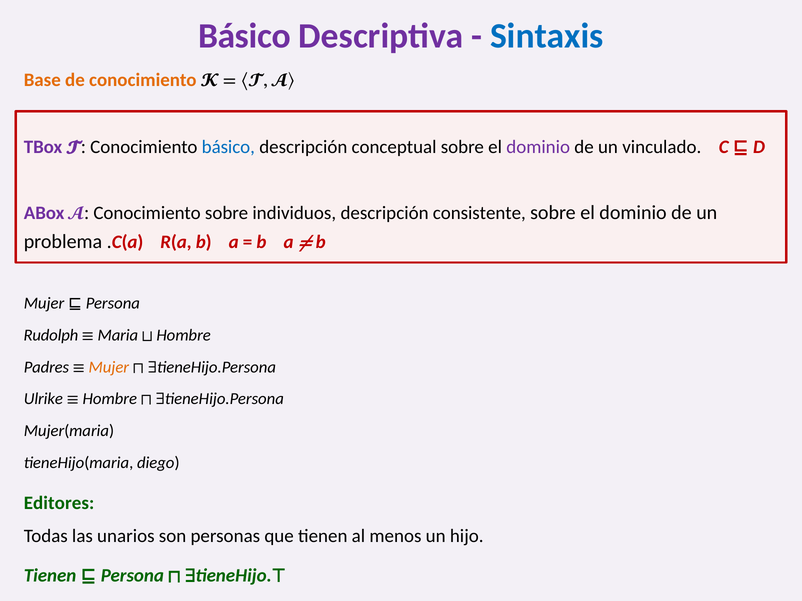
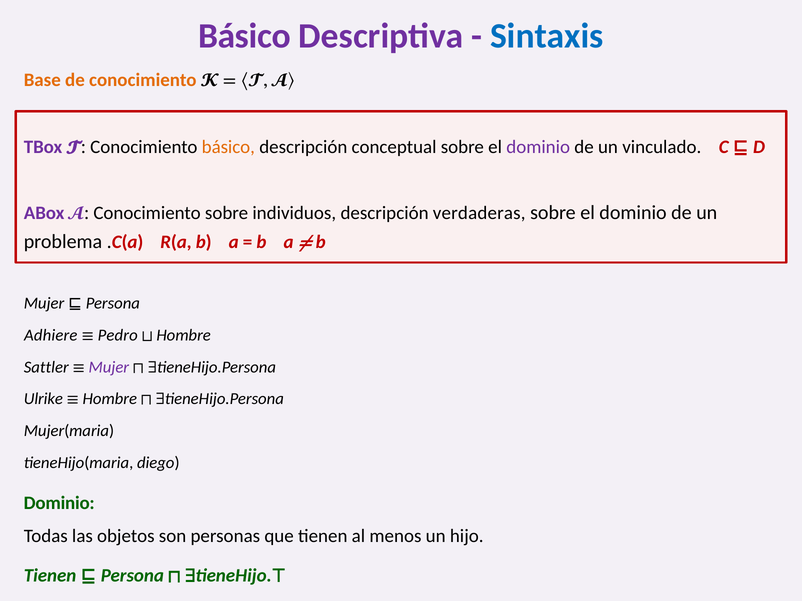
básico at (228, 147) colour: blue -> orange
consistente: consistente -> verdaderas
Rudolph: Rudolph -> Adhiere
Maria: Maria -> Pedro
Padres: Padres -> Sattler
Mujer at (109, 367) colour: orange -> purple
Editores at (59, 504): Editores -> Dominio
unarios: unarios -> objetos
